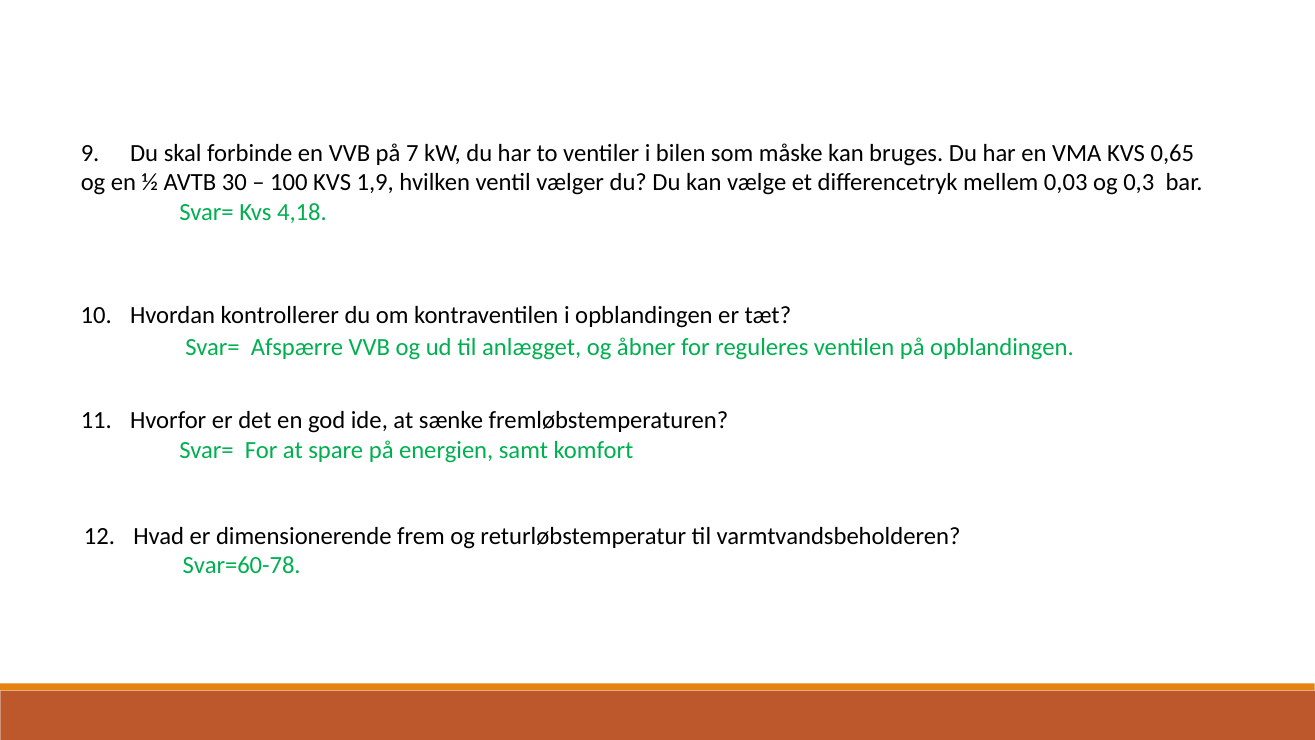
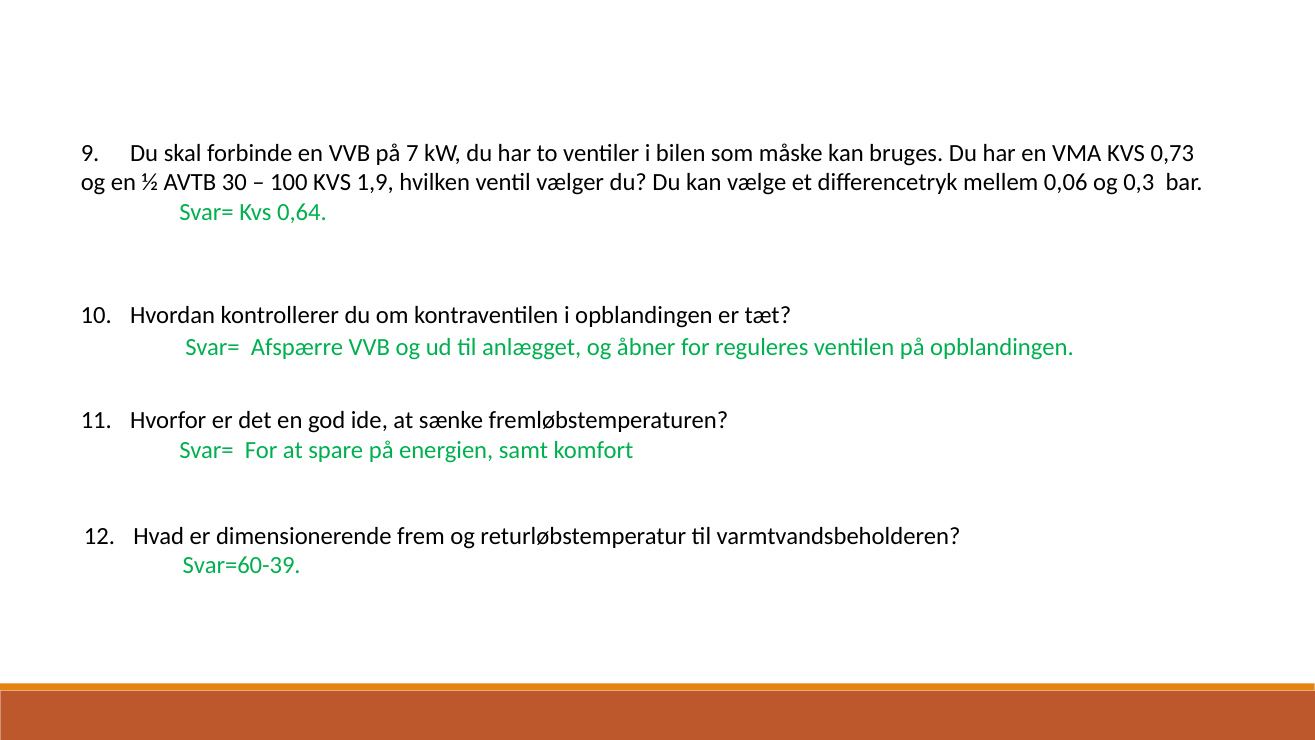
0,65: 0,65 -> 0,73
0,03: 0,03 -> 0,06
4,18: 4,18 -> 0,64
Svar=60-78: Svar=60-78 -> Svar=60-39
